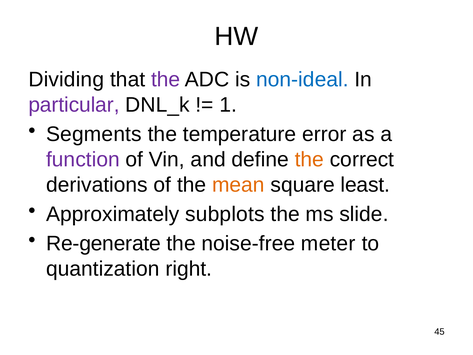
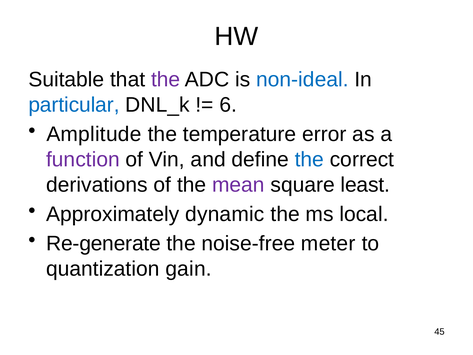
Dividing: Dividing -> Suitable
particular colour: purple -> blue
1: 1 -> 6
Segments: Segments -> Amplitude
the at (309, 159) colour: orange -> blue
mean colour: orange -> purple
subplots: subplots -> dynamic
slide: slide -> local
right: right -> gain
